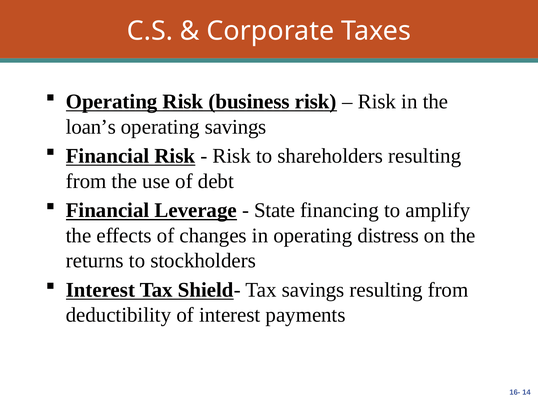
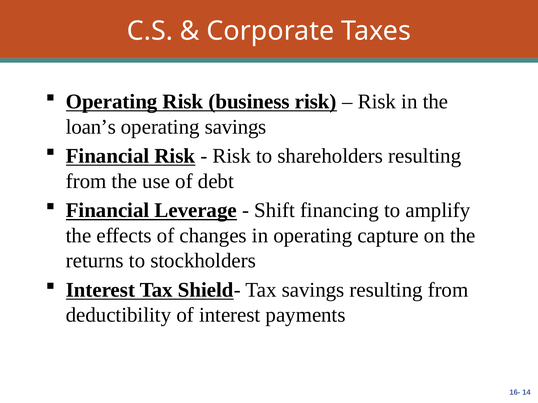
State: State -> Shift
distress: distress -> capture
